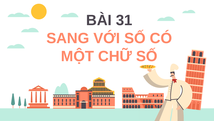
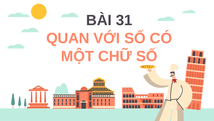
SANG: SANG -> QUAN
